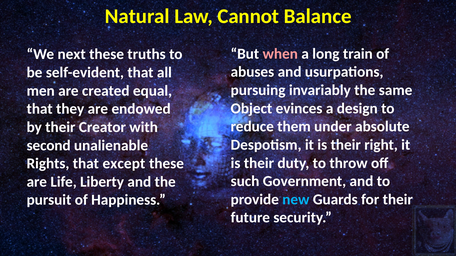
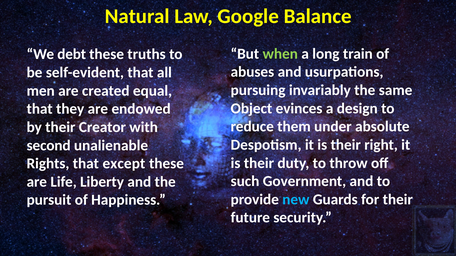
Cannot: Cannot -> Google
when colour: pink -> light green
next: next -> debt
